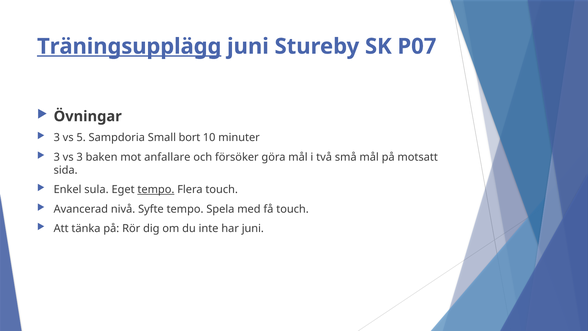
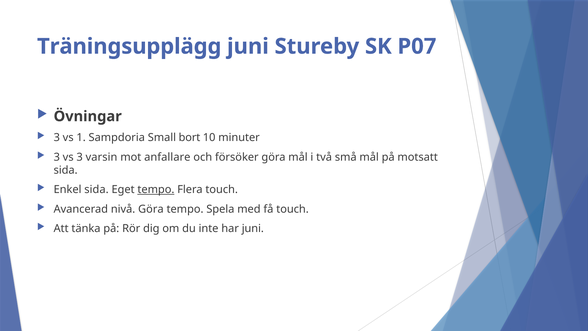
Träningsupplägg underline: present -> none
5: 5 -> 1
baken: baken -> varsin
Enkel sula: sula -> sida
nivå Syfte: Syfte -> Göra
